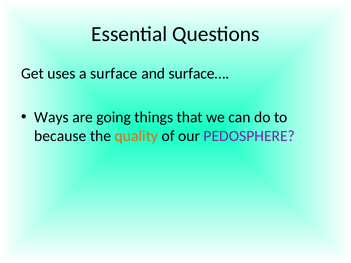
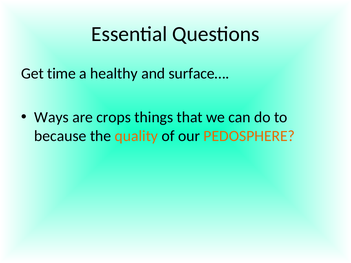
uses: uses -> time
surface: surface -> healthy
going: going -> crops
PEDOSPHERE colour: purple -> orange
